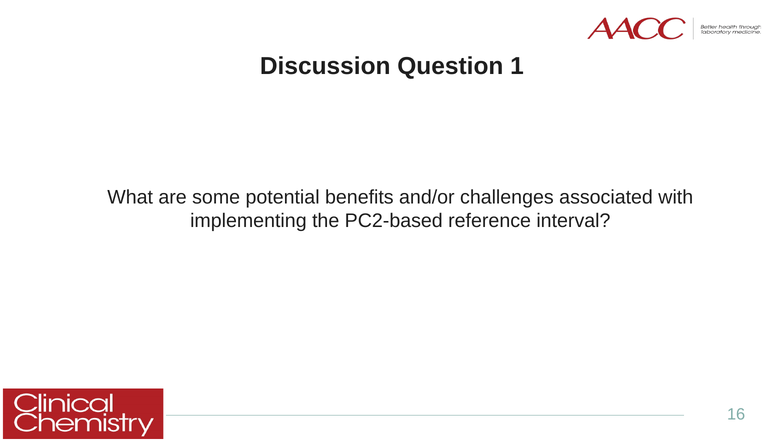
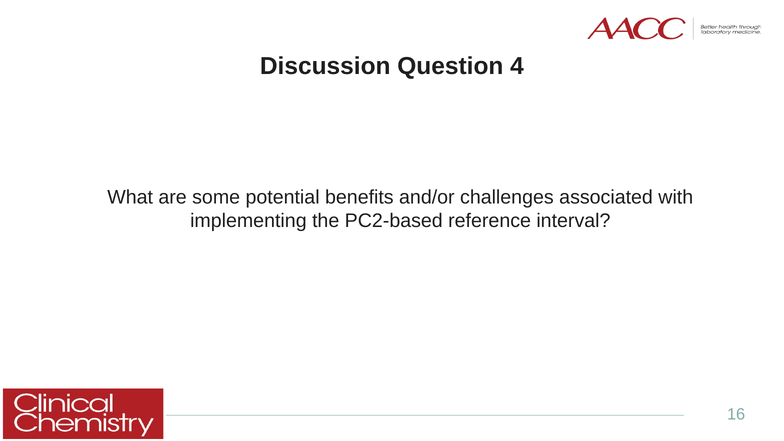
1: 1 -> 4
